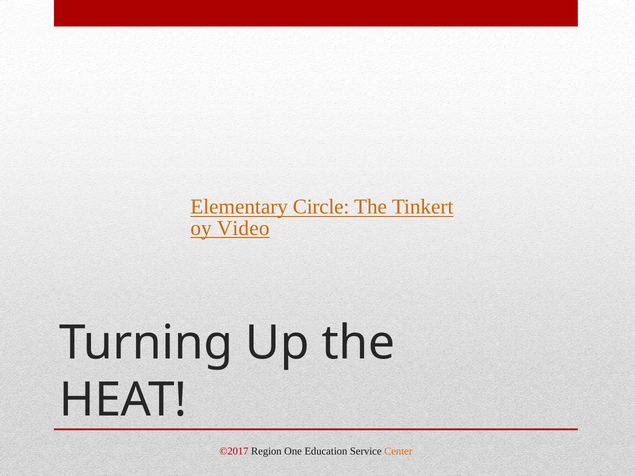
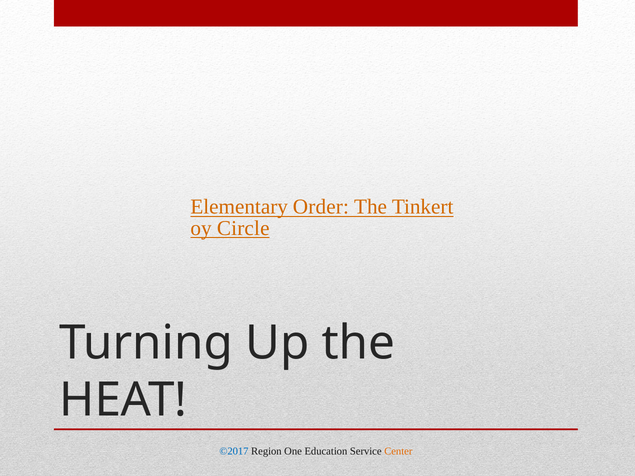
Circle: Circle -> Order
Video: Video -> Circle
©2017 colour: red -> blue
